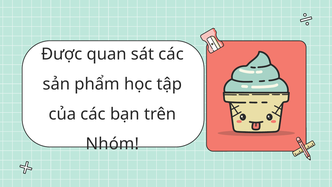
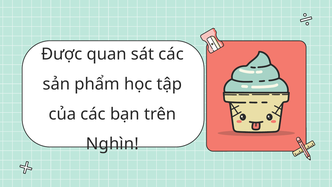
Nhóm: Nhóm -> Nghìn
